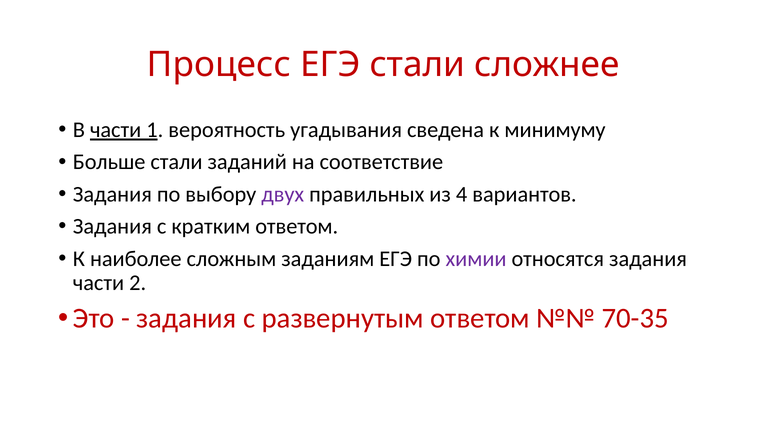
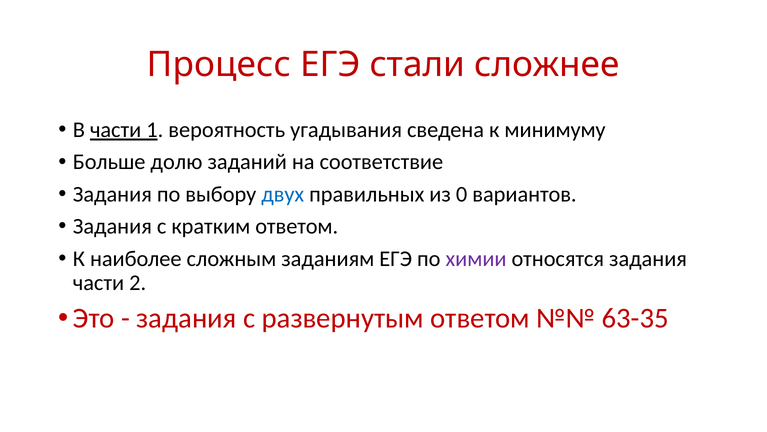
Больше стали: стали -> долю
двух colour: purple -> blue
4: 4 -> 0
70-35: 70-35 -> 63-35
